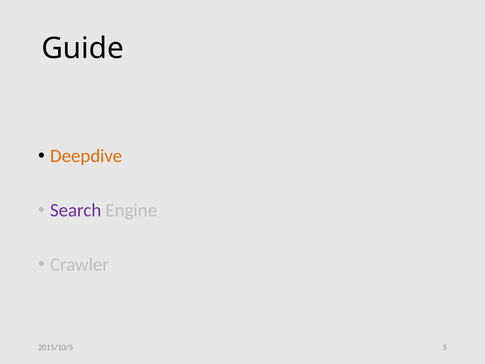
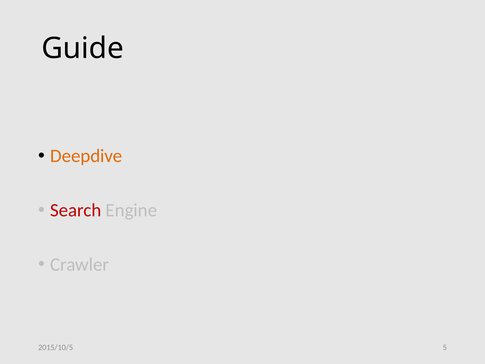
Search colour: purple -> red
